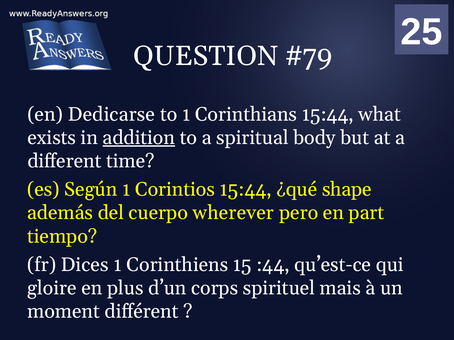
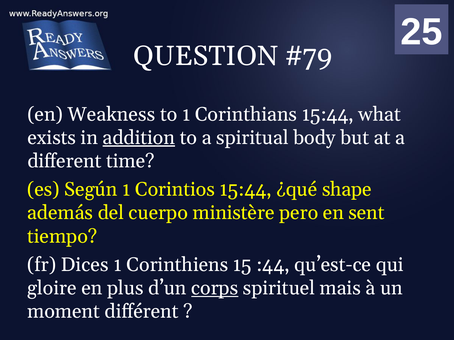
Dedicarse: Dedicarse -> Weakness
wherever: wherever -> ministère
part: part -> sent
corps underline: none -> present
